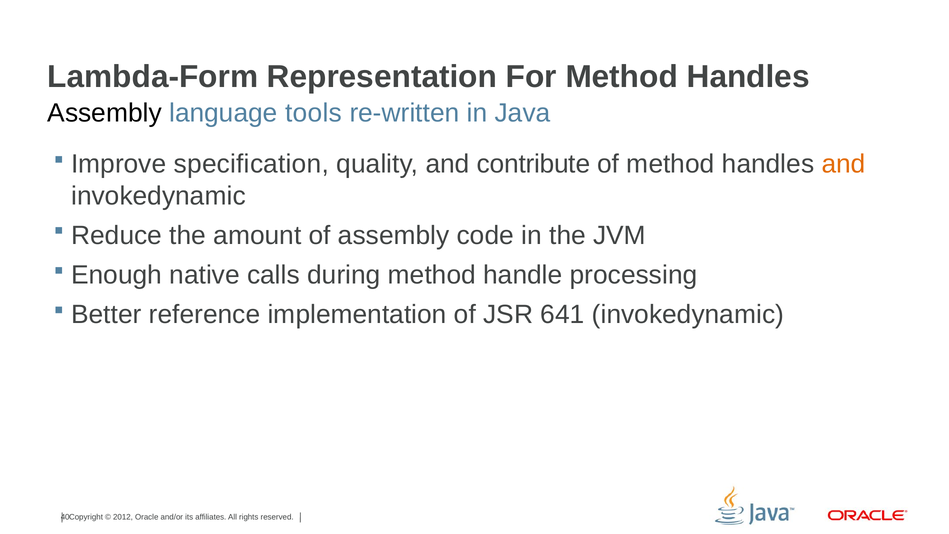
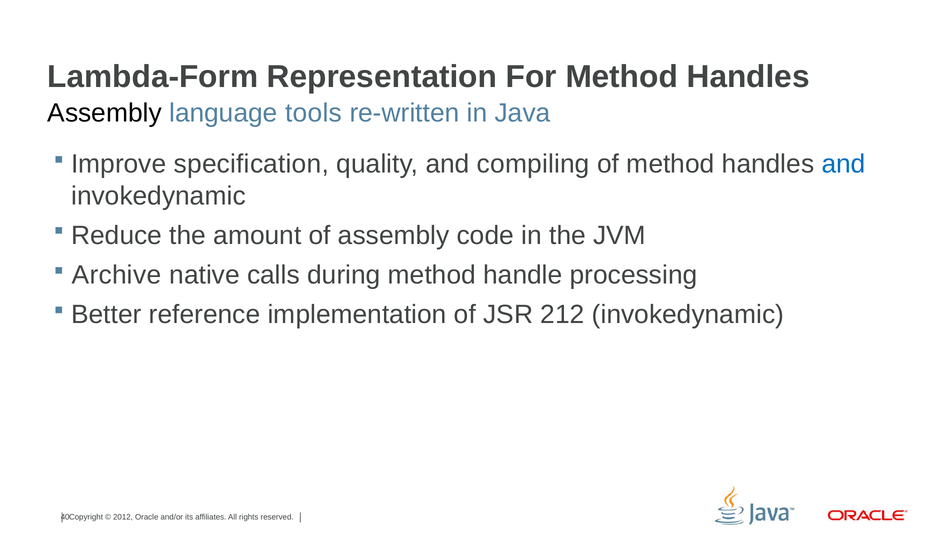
contribute: contribute -> compiling
and at (844, 164) colour: orange -> blue
Enough: Enough -> Archive
641: 641 -> 212
